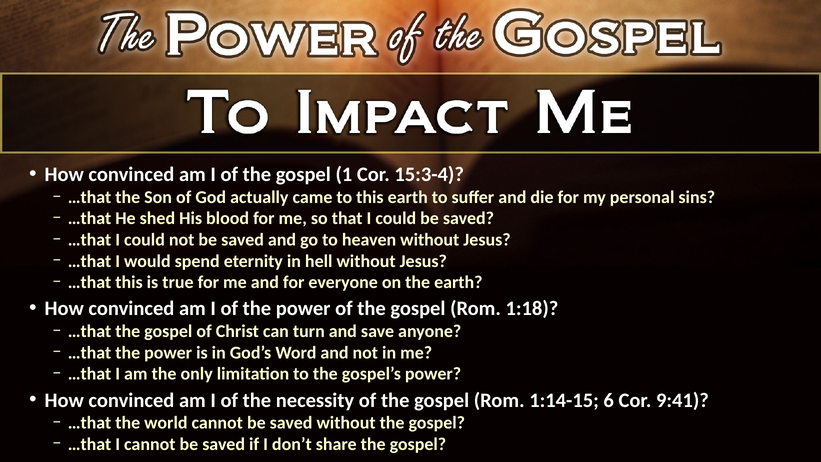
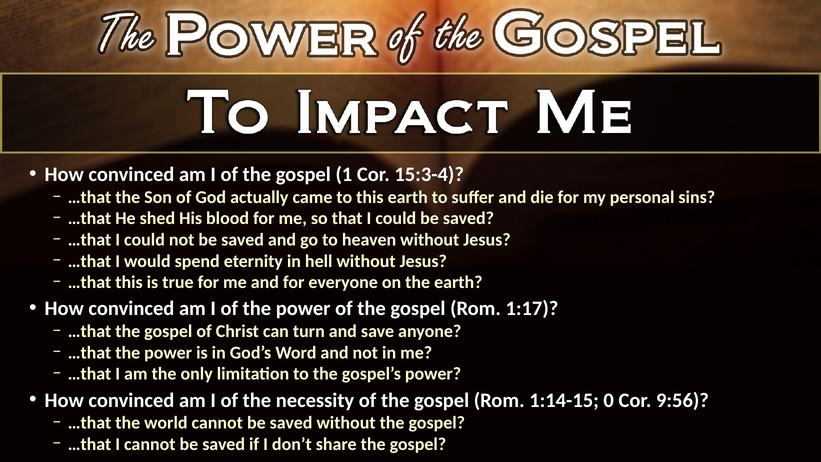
1:18: 1:18 -> 1:17
6: 6 -> 0
9:41: 9:41 -> 9:56
